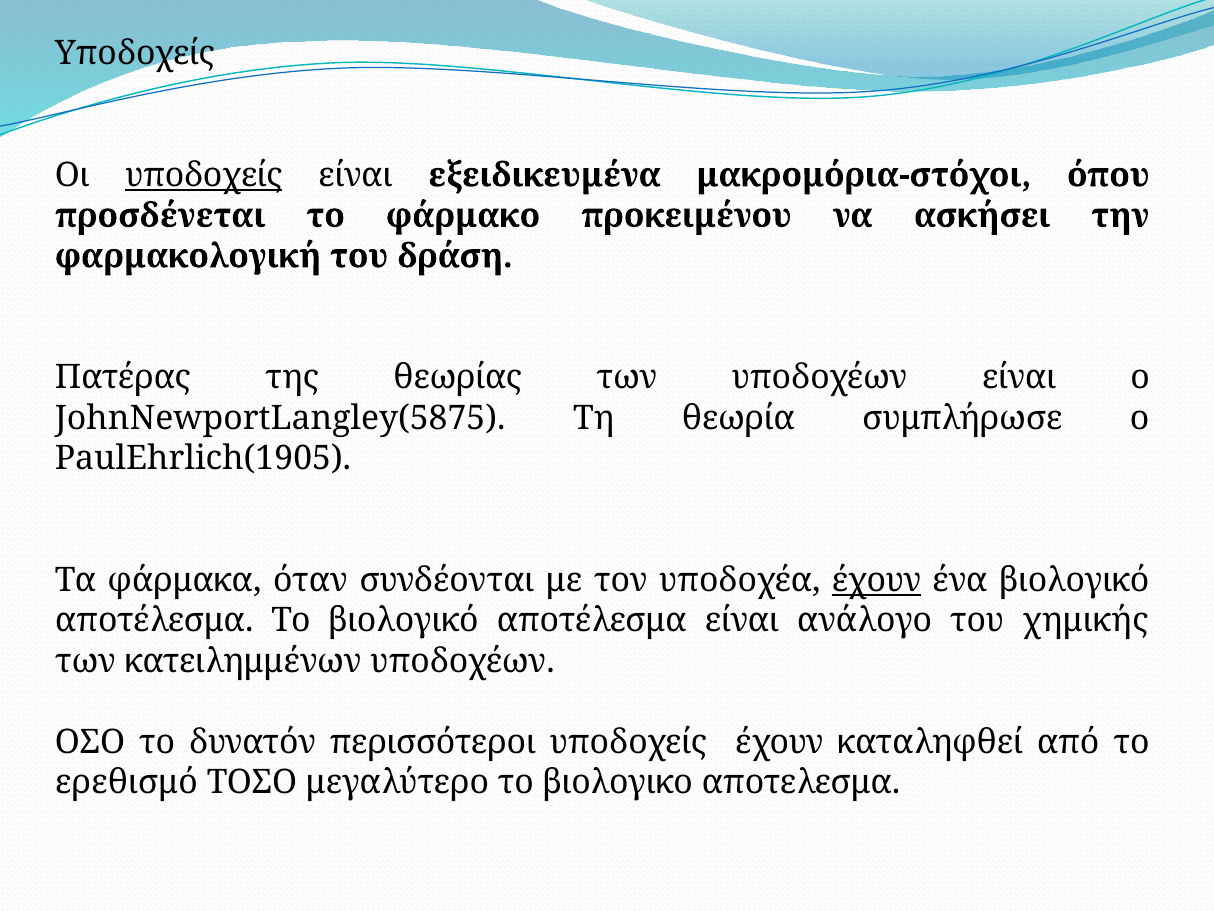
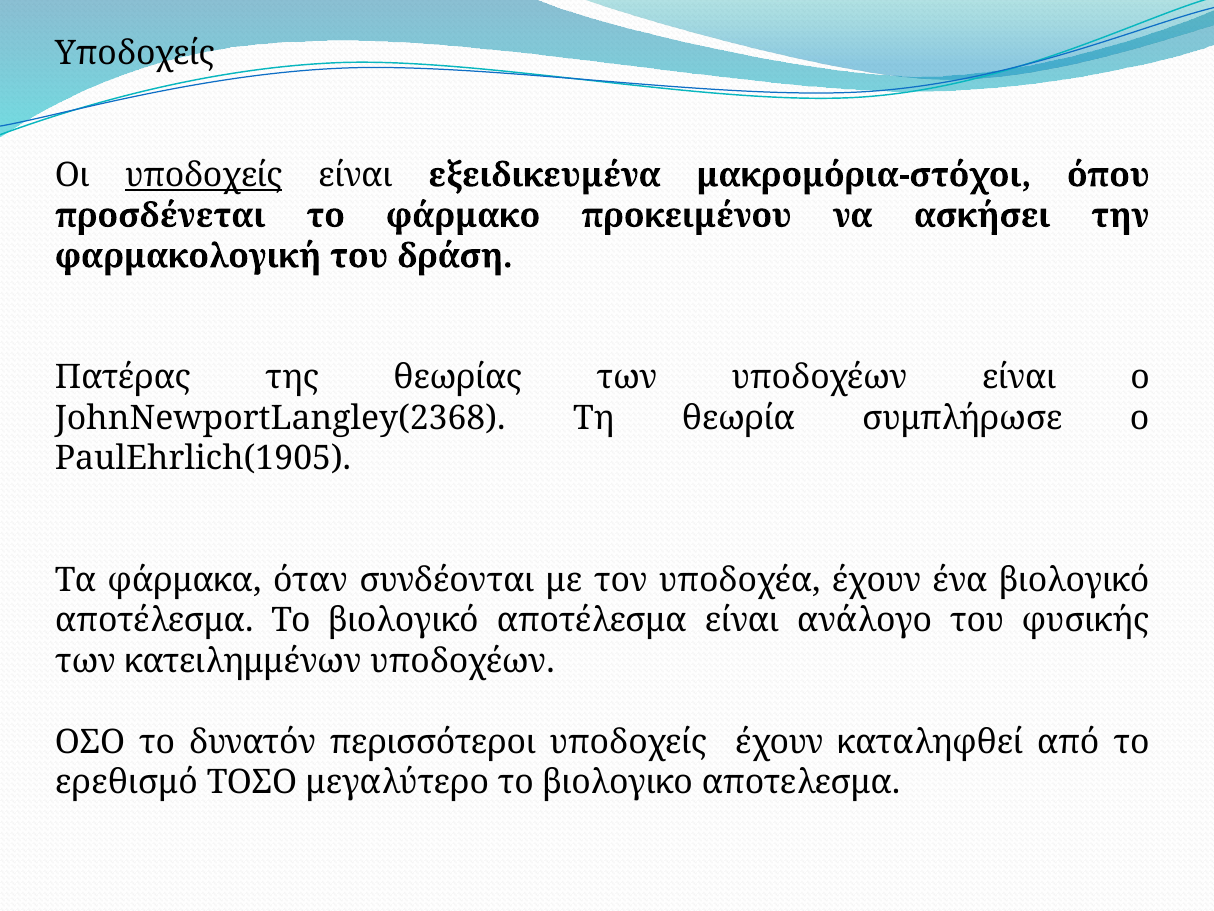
JohnNewportLangley(5875: JohnNewportLangley(5875 -> JohnNewportLangley(2368
έχουν at (877, 580) underline: present -> none
χημικής: χημικής -> φυσικής
